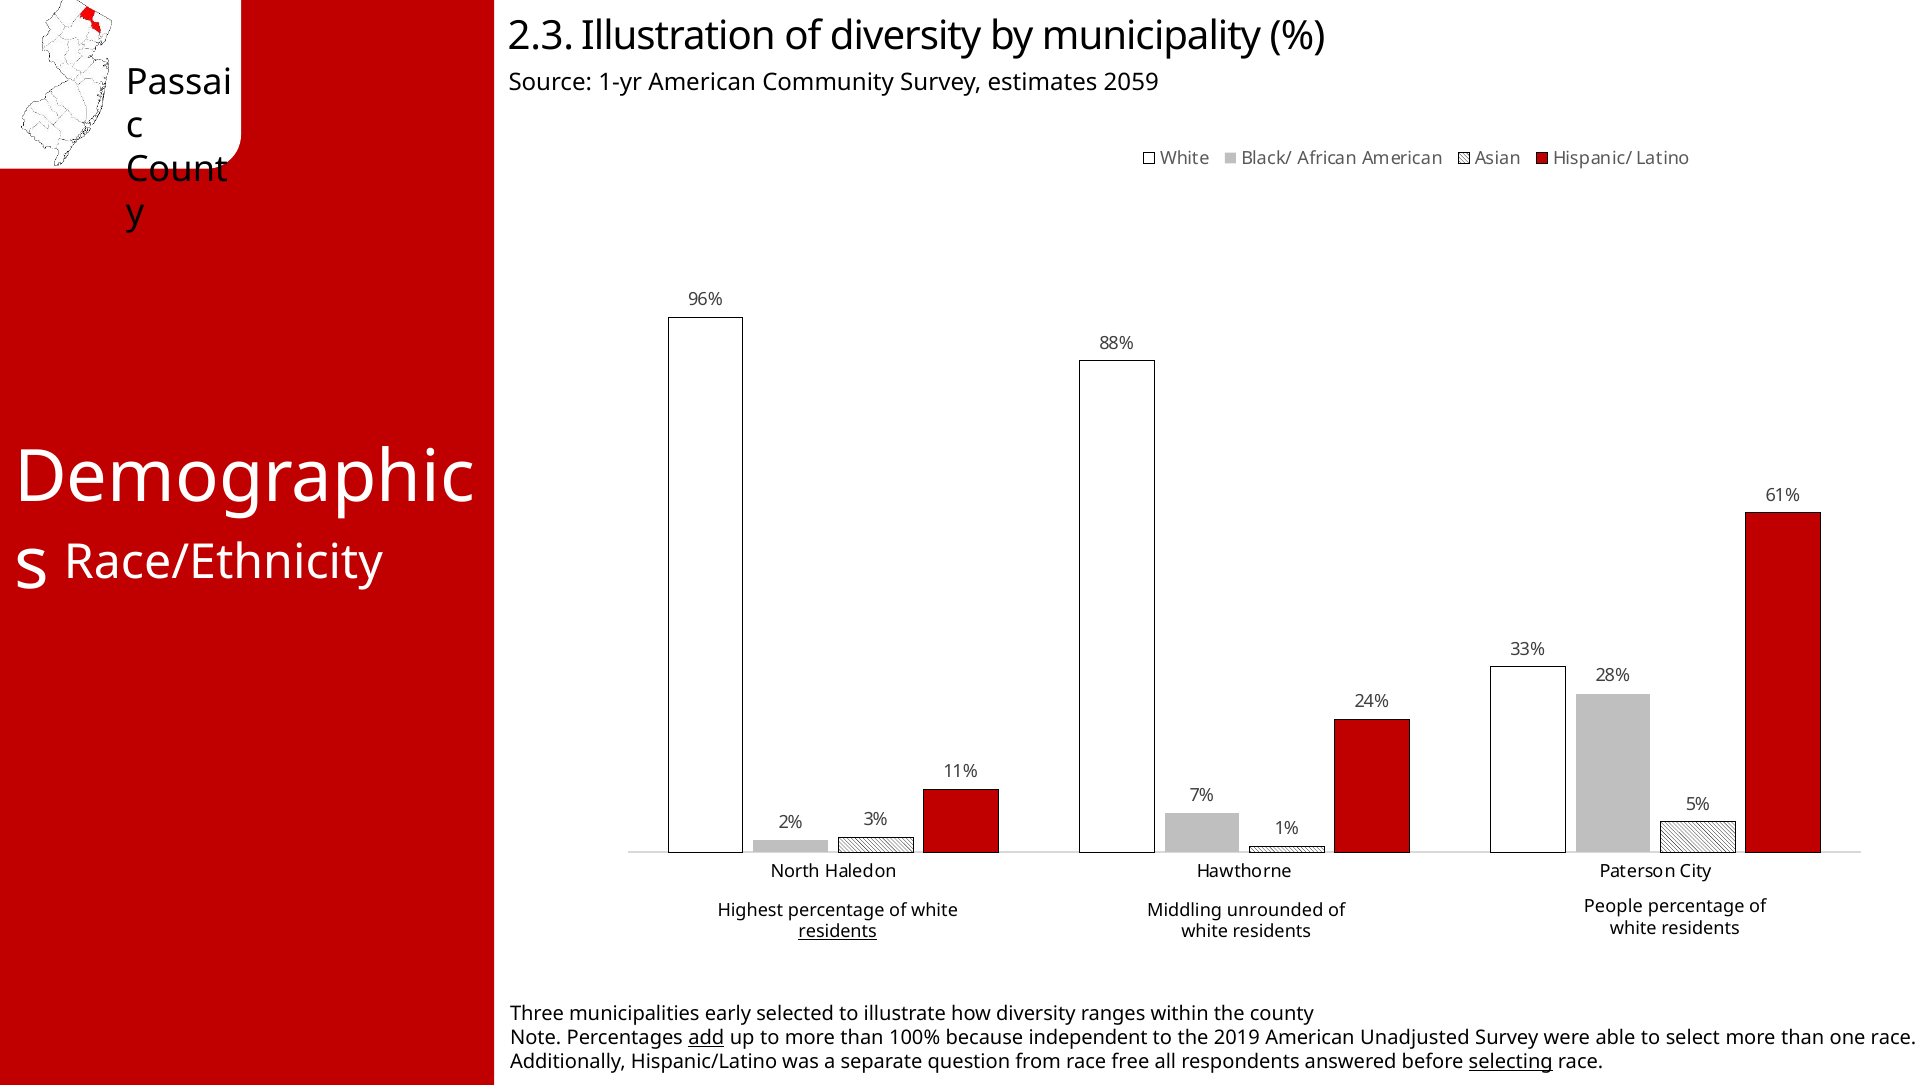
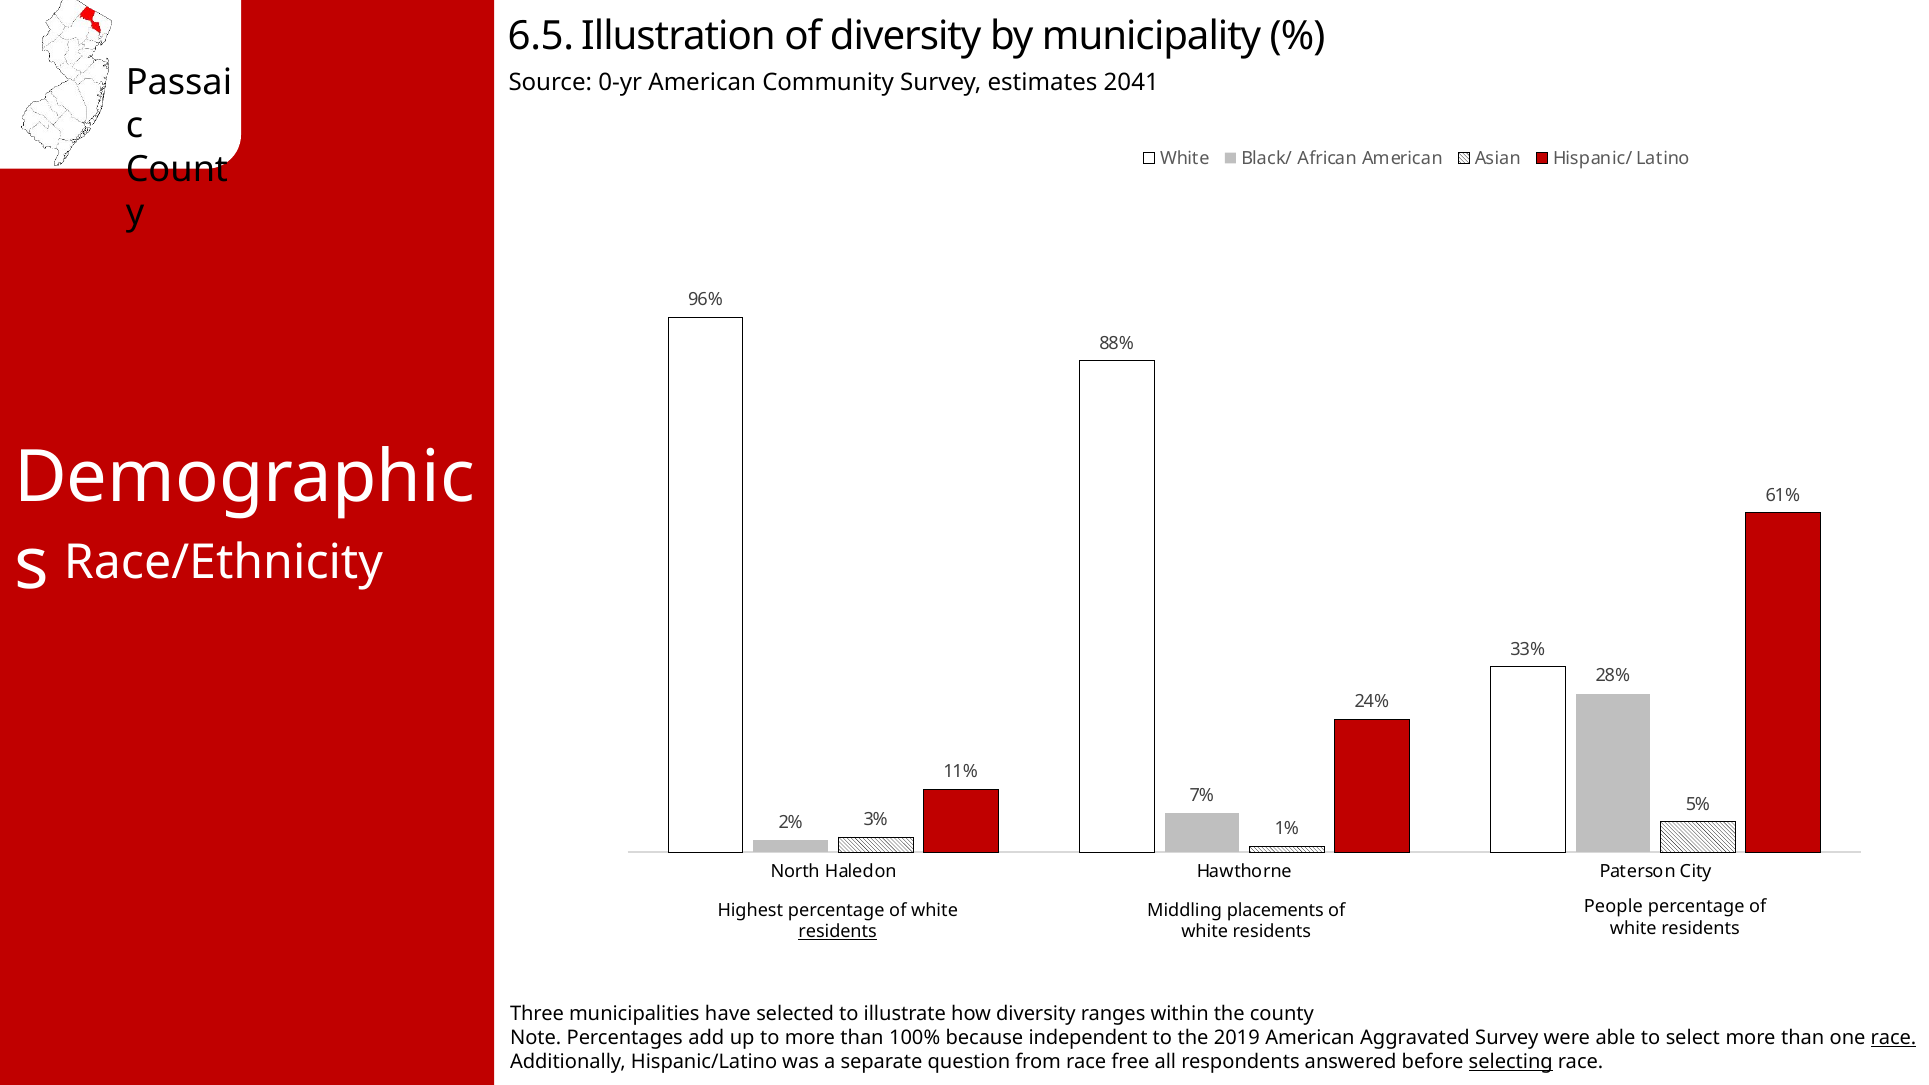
2.3: 2.3 -> 6.5
1-yr: 1-yr -> 0-yr
2059: 2059 -> 2041
unrounded: unrounded -> placements
early: early -> have
add underline: present -> none
Unadjusted: Unadjusted -> Aggravated
race at (1894, 1038) underline: none -> present
